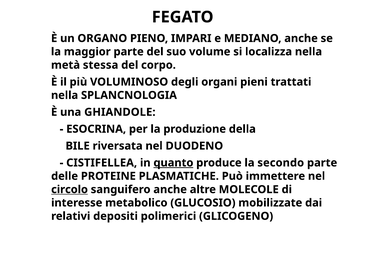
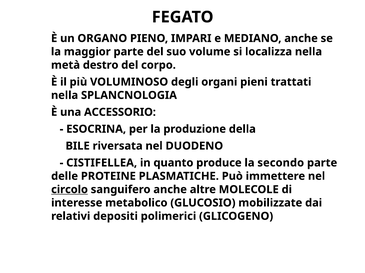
stessa: stessa -> destro
GHIANDOLE: GHIANDOLE -> ACCESSORIO
quanto underline: present -> none
